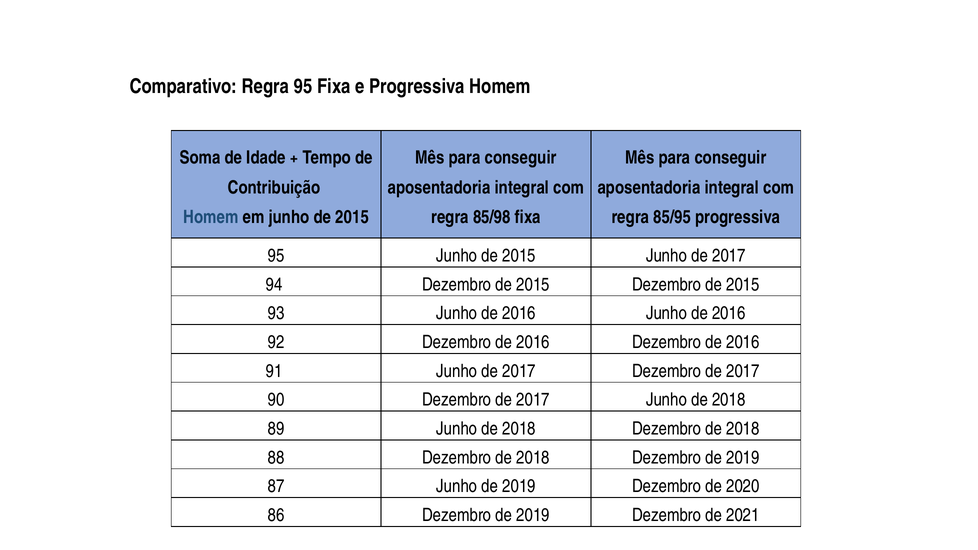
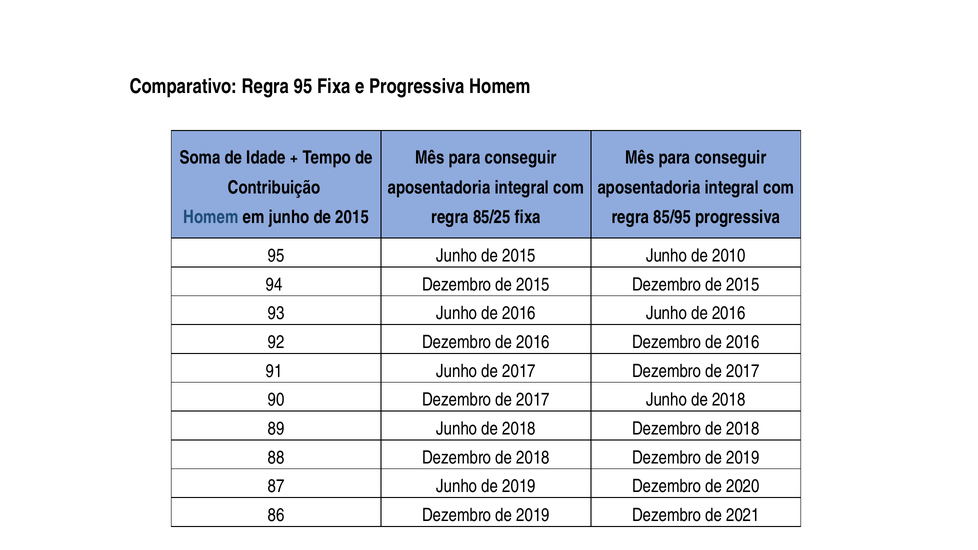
85/98: 85/98 -> 85/25
2015 Junho de 2017: 2017 -> 2010
